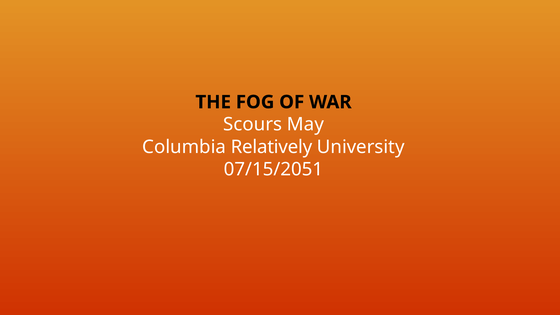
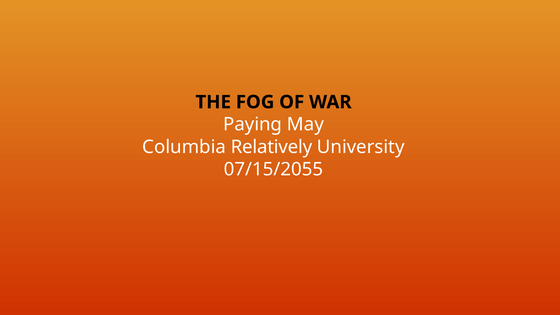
Scours: Scours -> Paying
07/15/2051: 07/15/2051 -> 07/15/2055
